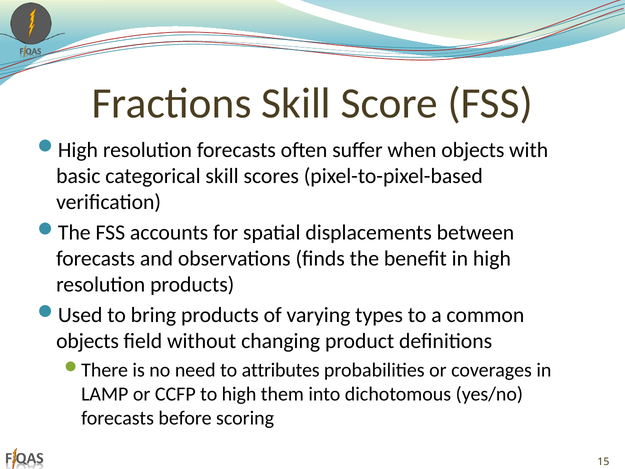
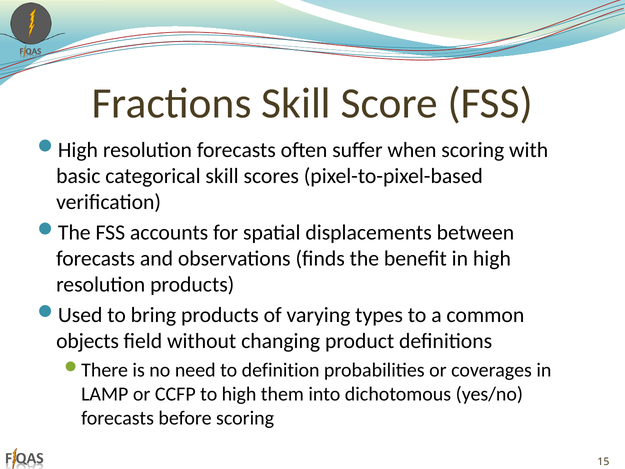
when objects: objects -> scoring
attributes: attributes -> definition
